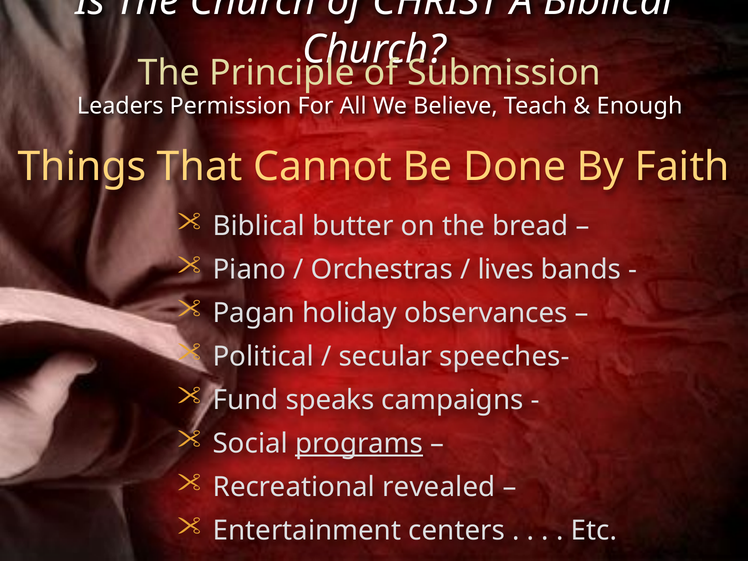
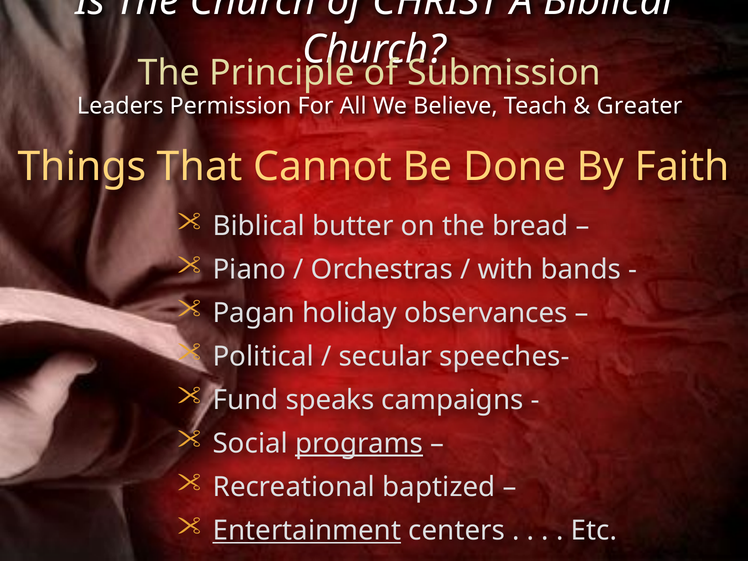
Enough: Enough -> Greater
lives: lives -> with
revealed: revealed -> baptized
Entertainment underline: none -> present
